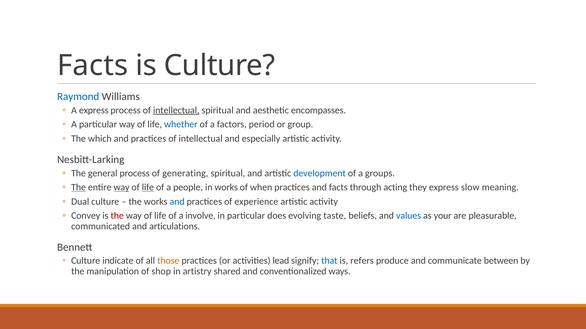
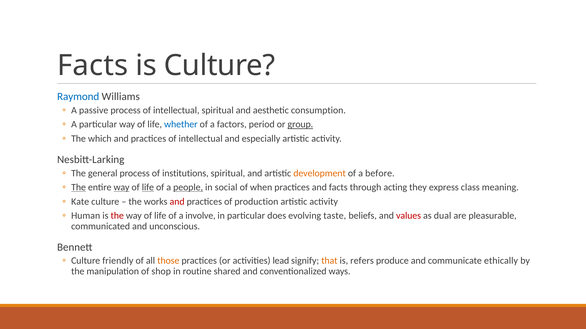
A express: express -> passive
intellectual at (176, 110) underline: present -> none
encompasses: encompasses -> consumption
group underline: none -> present
generating: generating -> institutions
development colour: blue -> orange
groups: groups -> before
people underline: none -> present
in works: works -> social
slow: slow -> class
Dual: Dual -> Kate
and at (177, 202) colour: blue -> red
experience: experience -> production
Convey: Convey -> Human
values colour: blue -> red
your: your -> dual
articulations: articulations -> unconscious
indicate: indicate -> friendly
that colour: blue -> orange
between: between -> ethically
artistry: artistry -> routine
